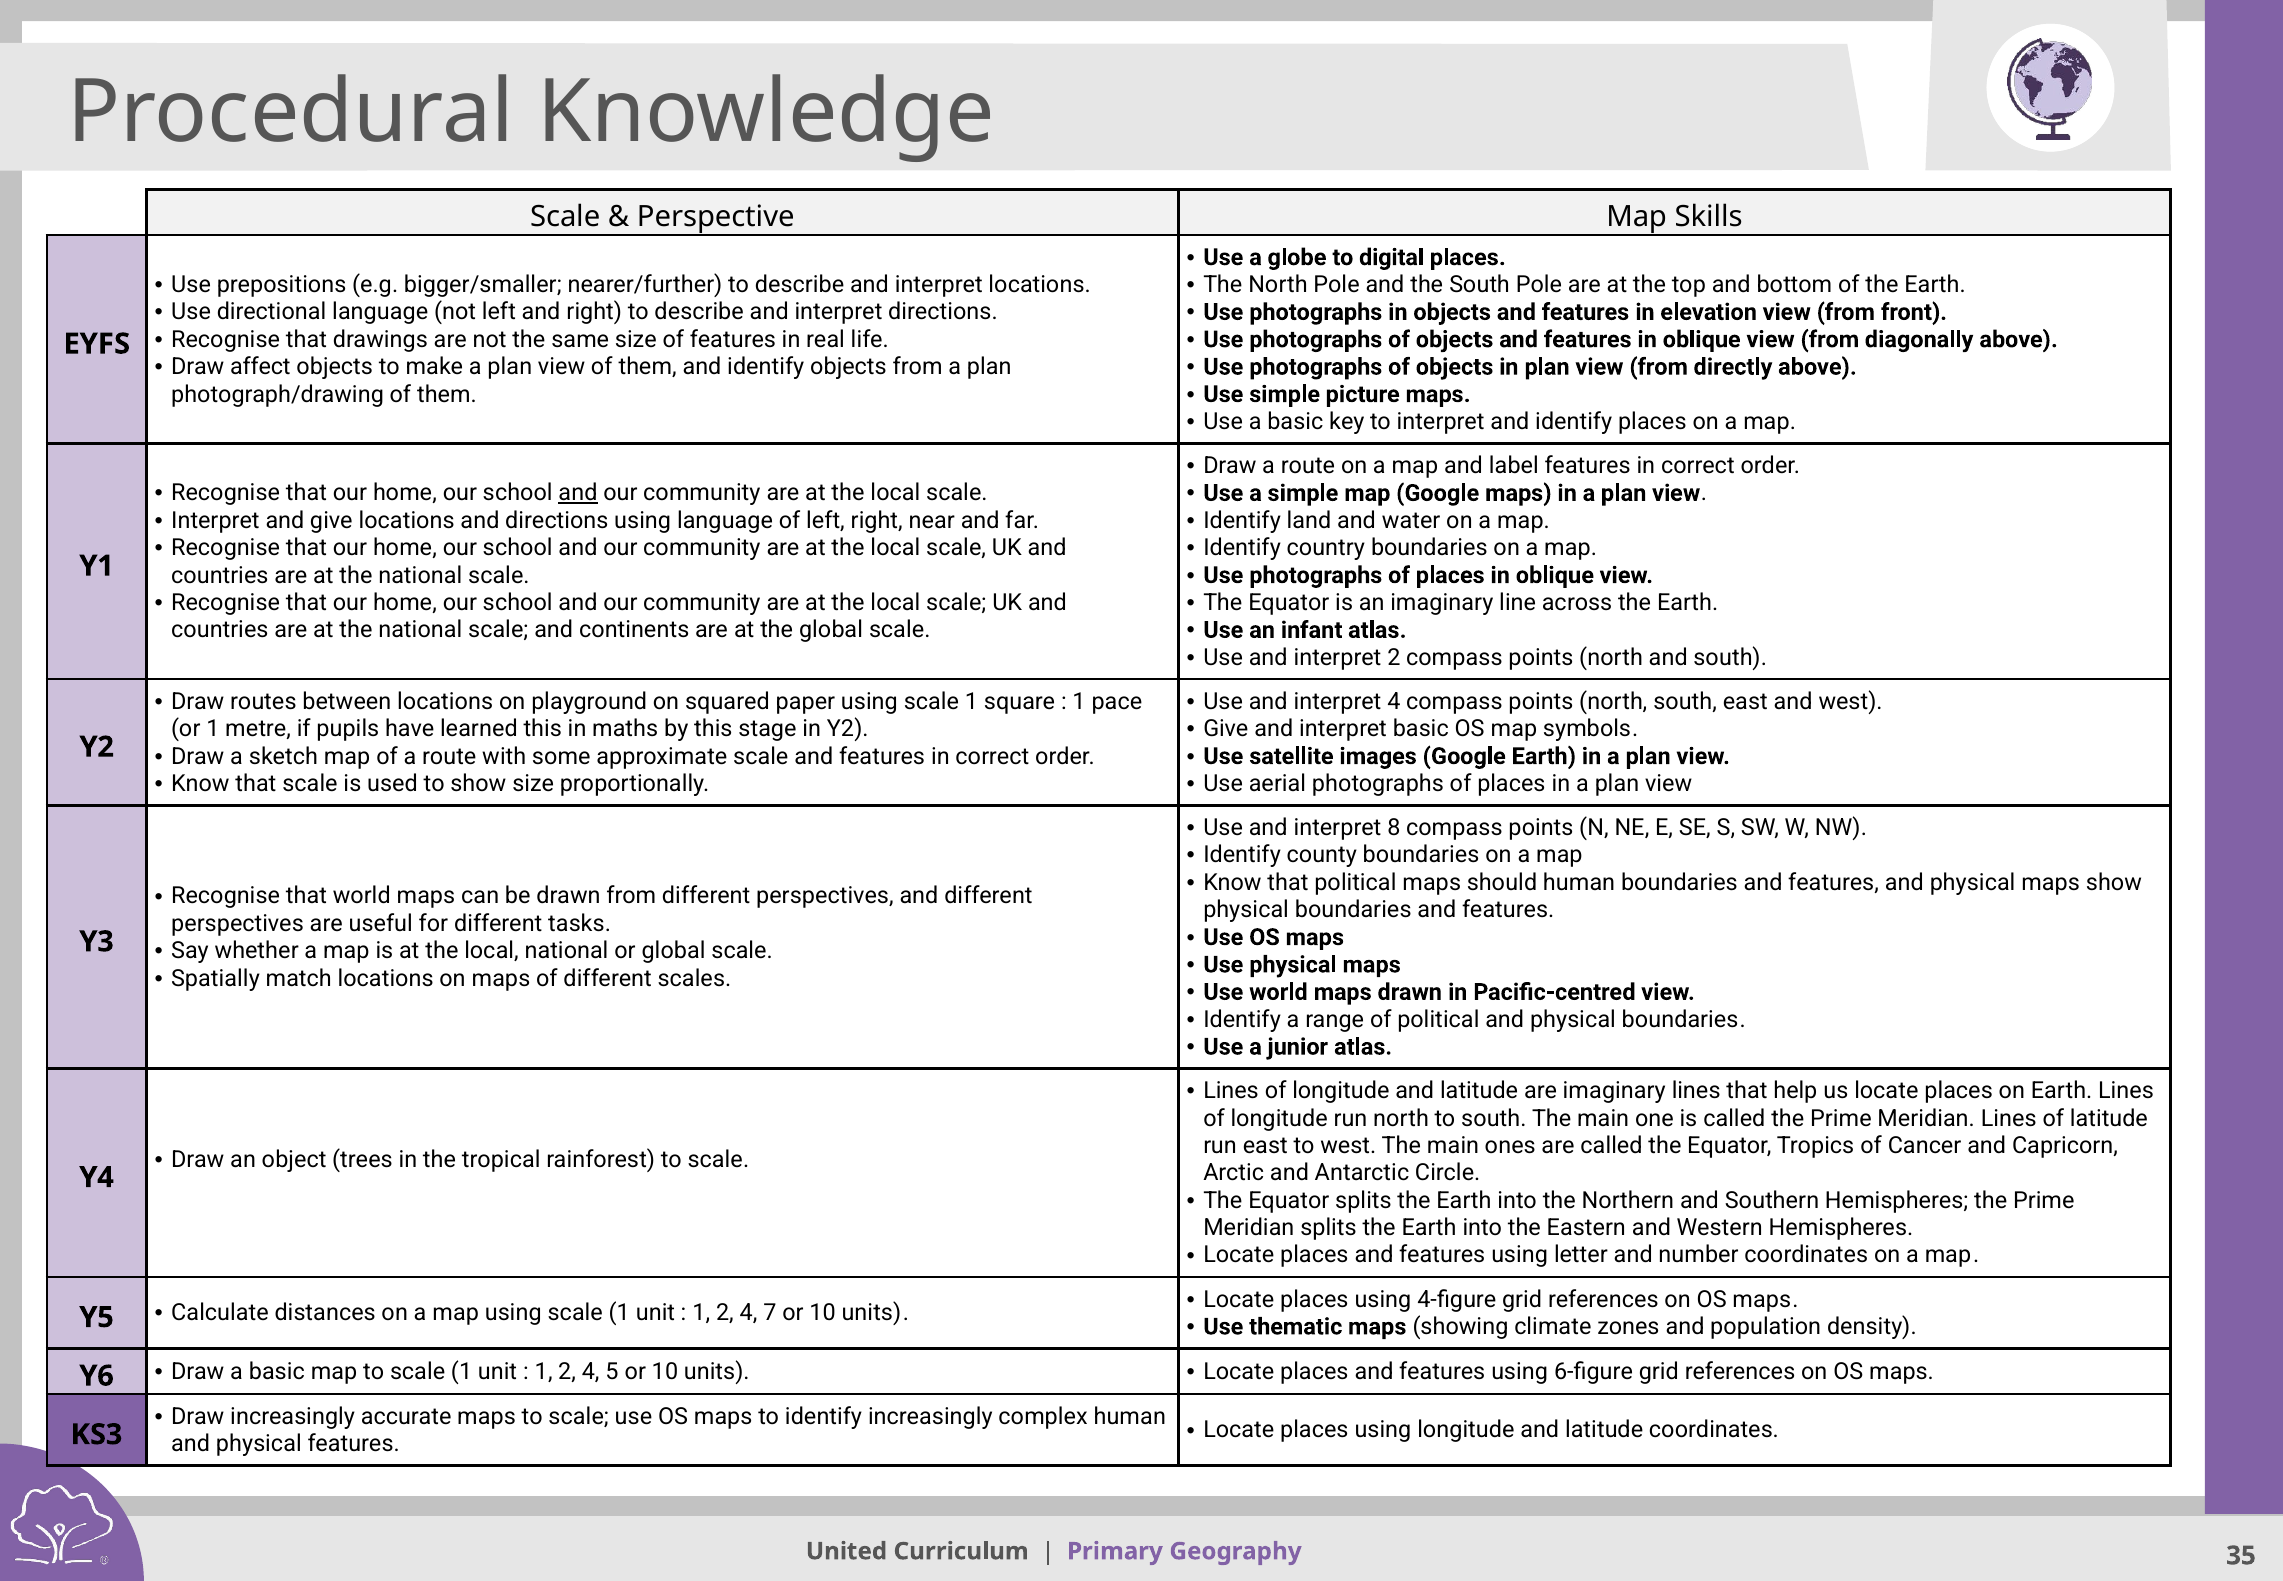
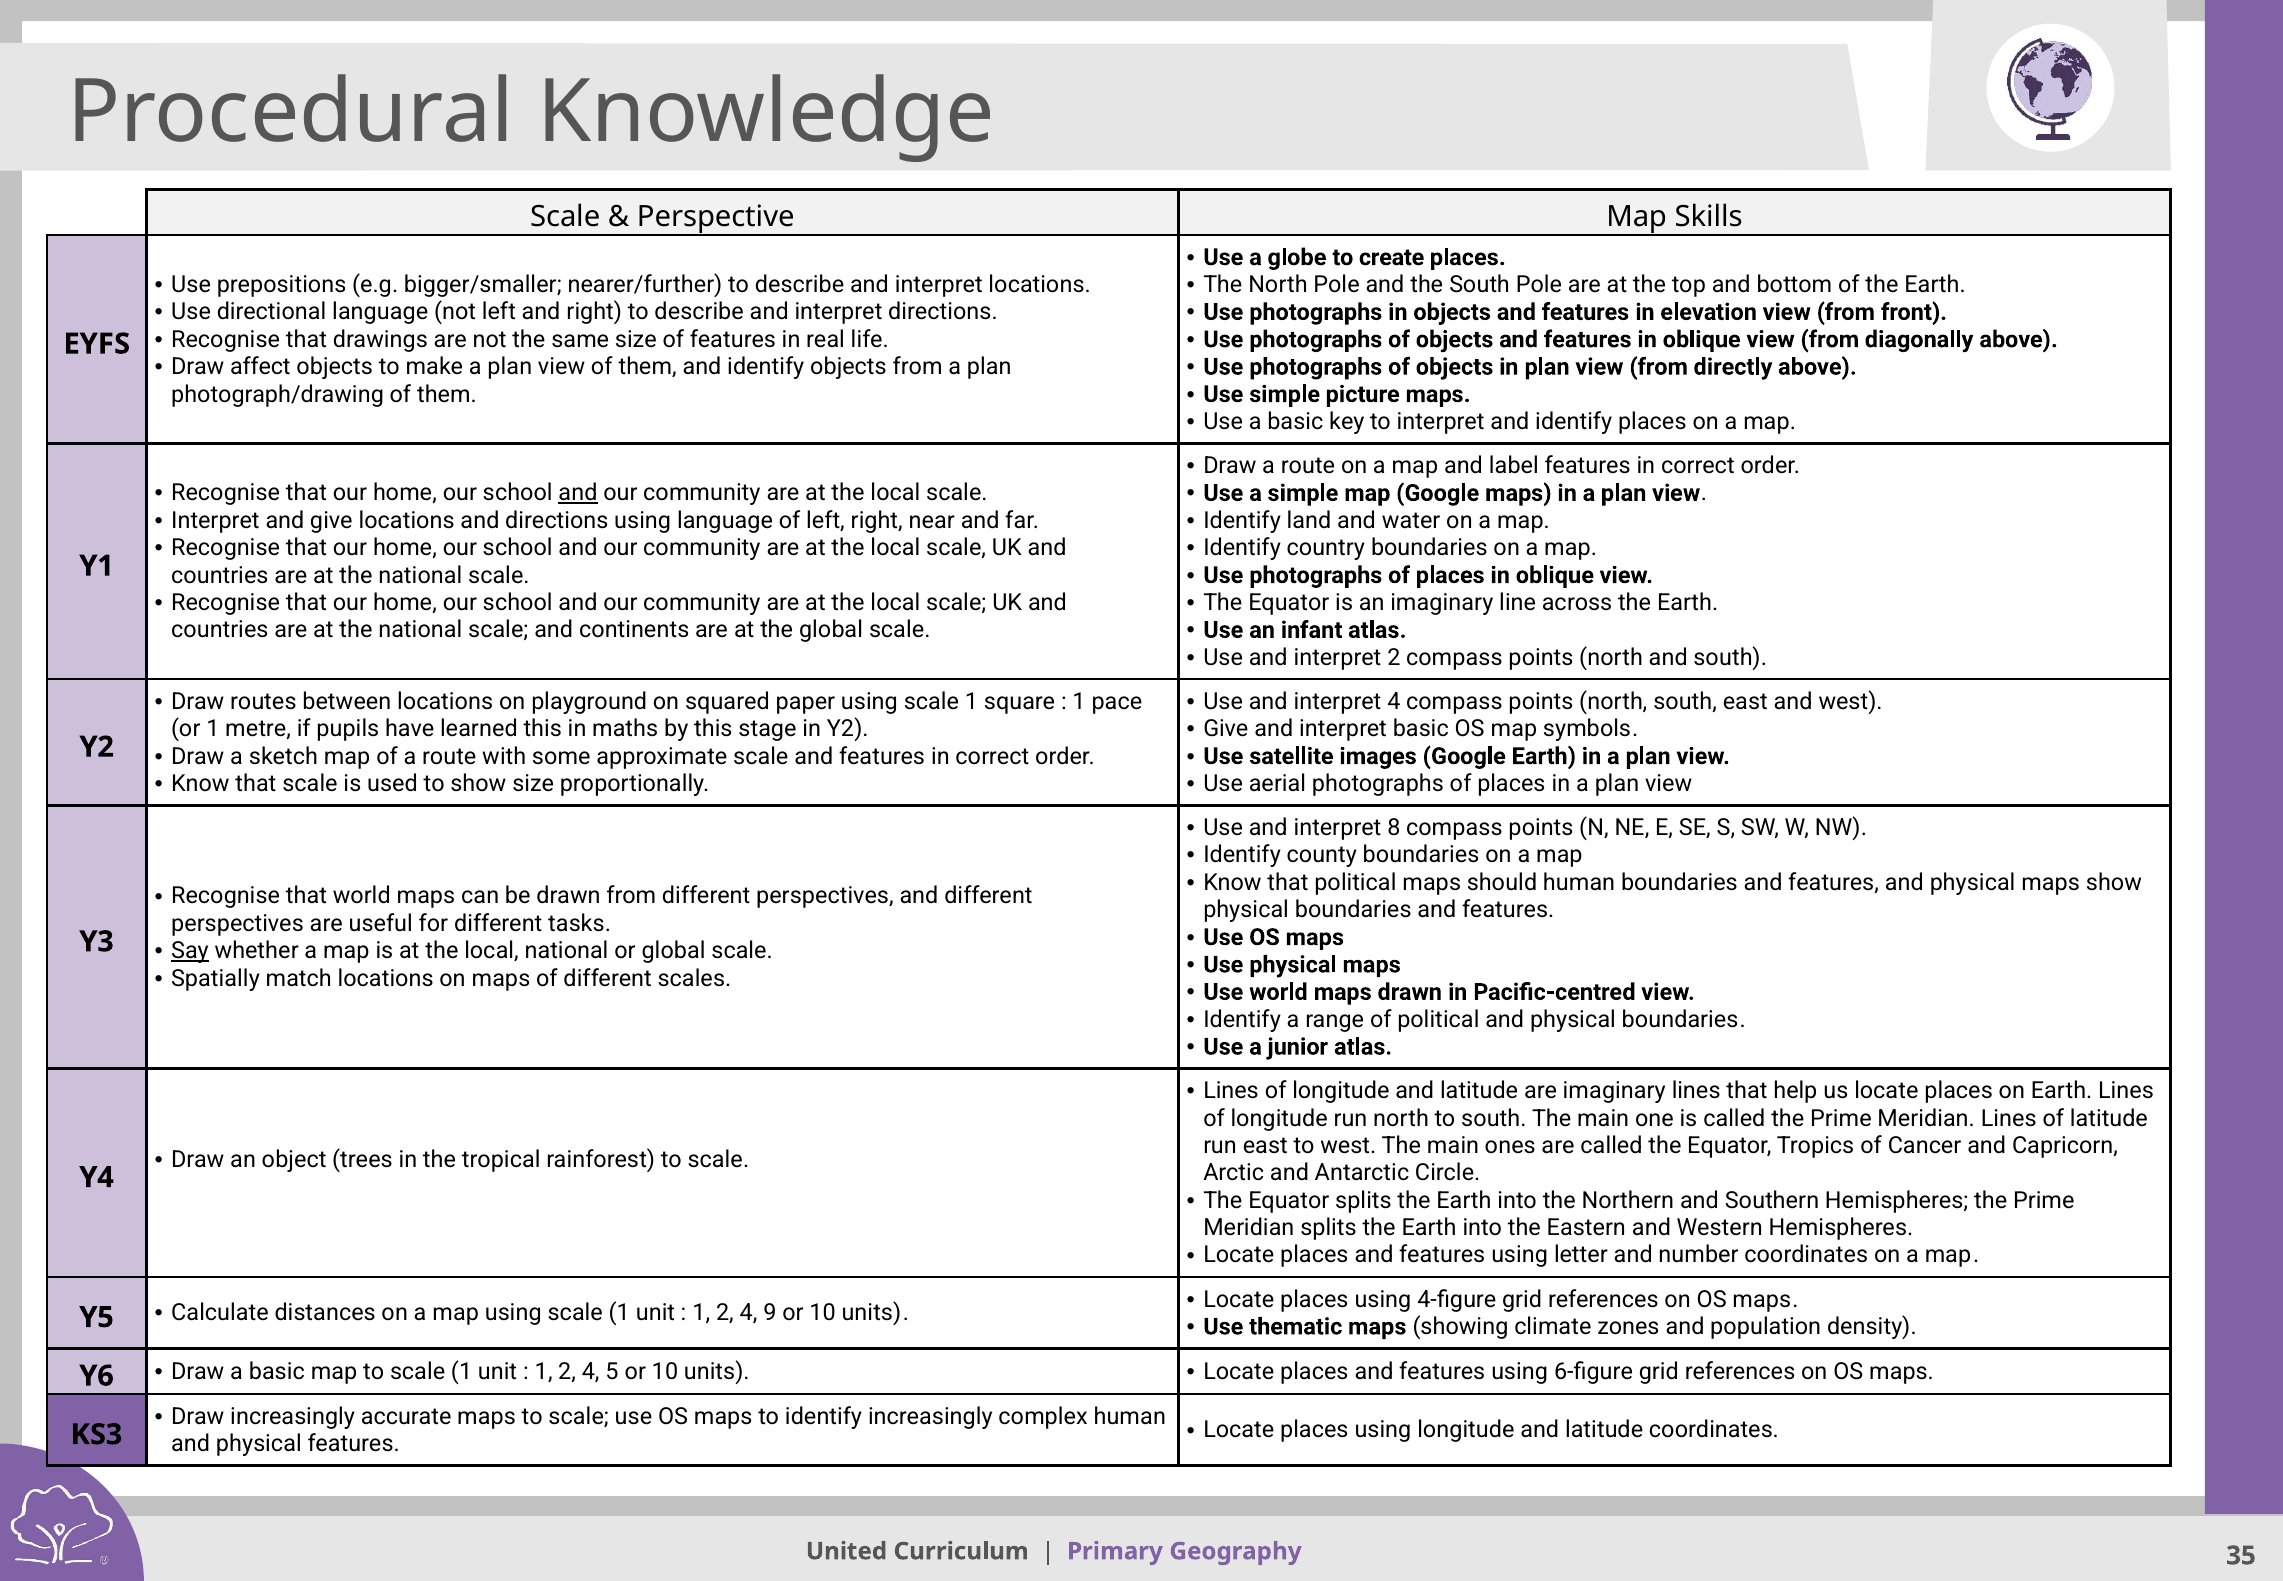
digital: digital -> create
Say underline: none -> present
7: 7 -> 9
